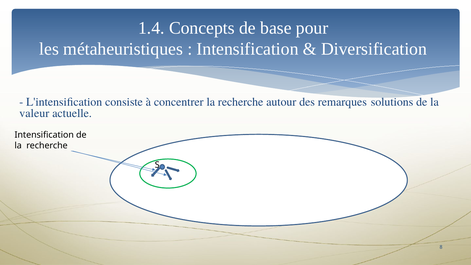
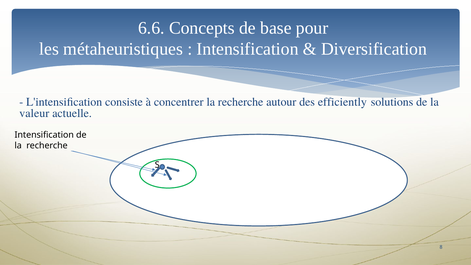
1.4: 1.4 -> 6.6
remarques: remarques -> efficiently
